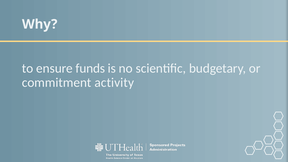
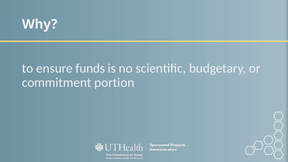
activity: activity -> portion
